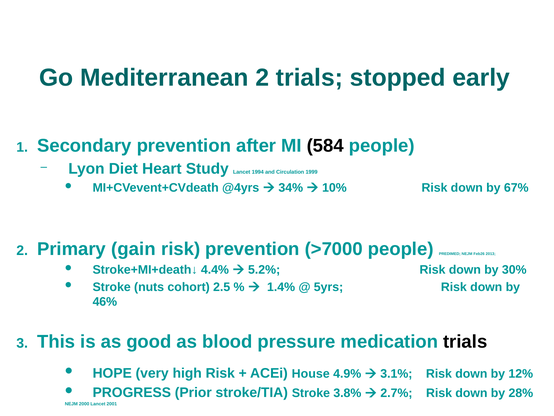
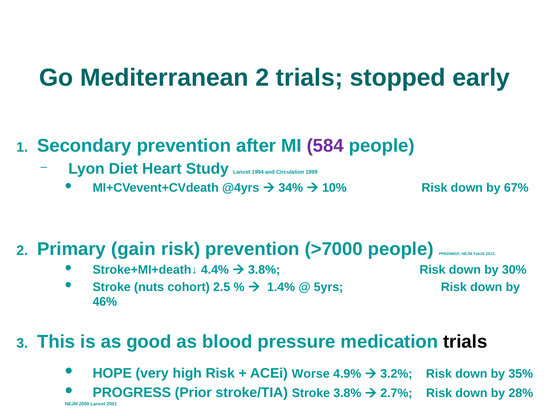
584 colour: black -> purple
5.2% at (264, 269): 5.2% -> 3.8%
House: House -> Worse
3.1%: 3.1% -> 3.2%
12%: 12% -> 35%
